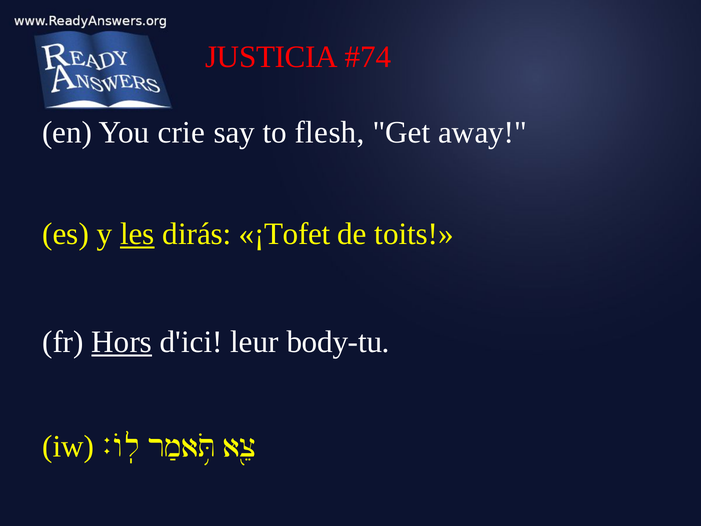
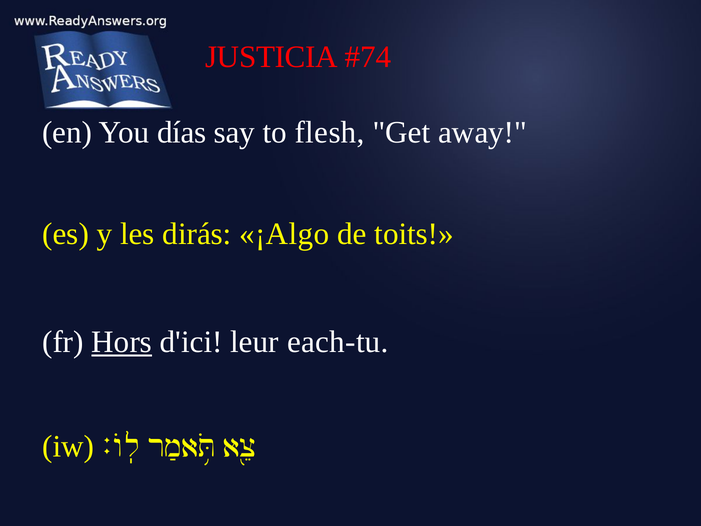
crie: crie -> días
les underline: present -> none
¡Tofet: ¡Tofet -> ¡Algo
body-tu: body-tu -> each-tu
